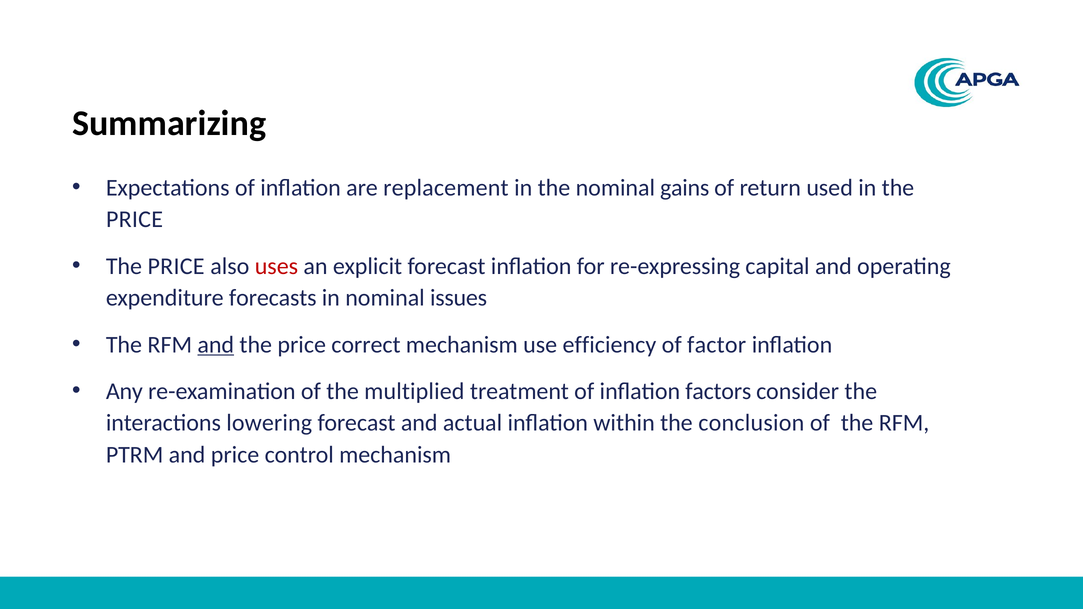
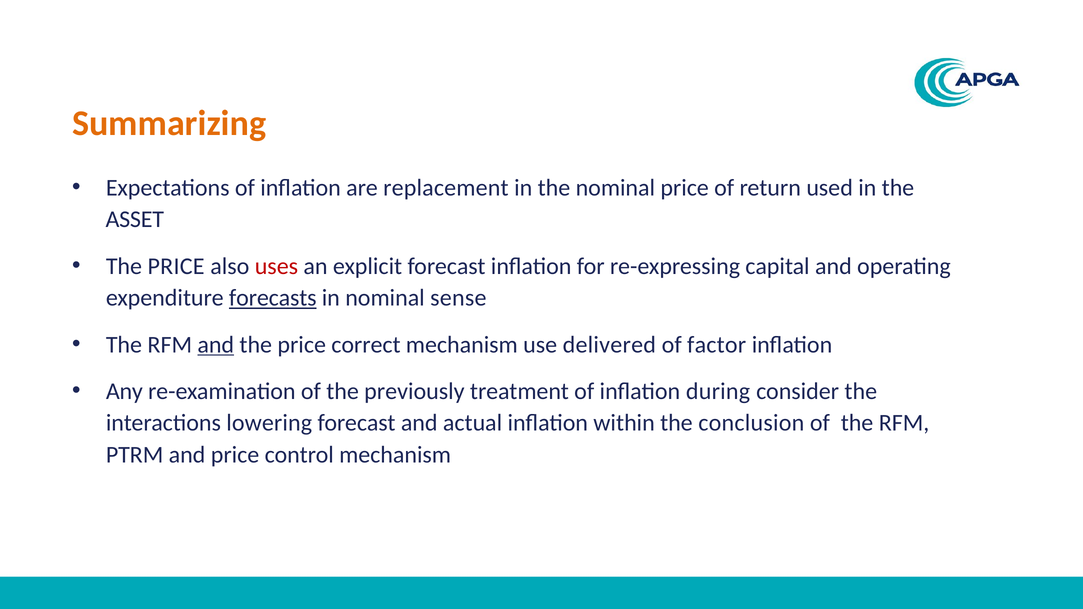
Summarizing colour: black -> orange
nominal gains: gains -> price
PRICE at (135, 220): PRICE -> ASSET
forecasts underline: none -> present
issues: issues -> sense
efficiency: efficiency -> delivered
multiplied: multiplied -> previously
factors: factors -> during
